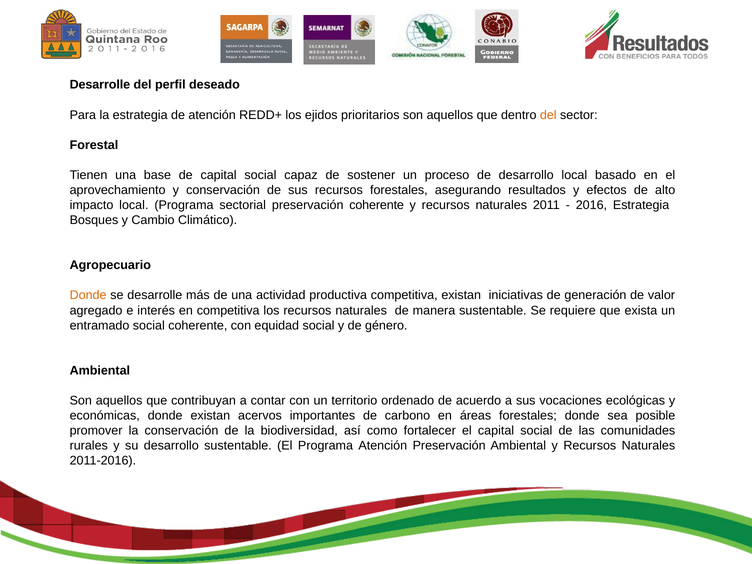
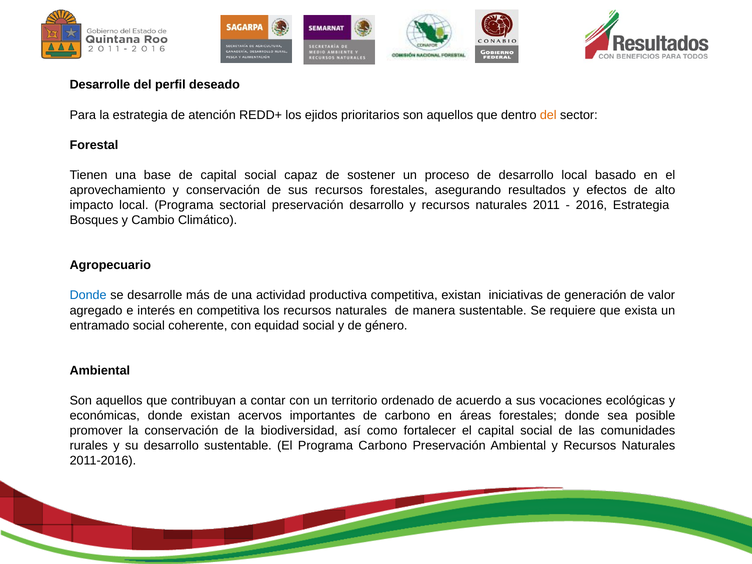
preservación coherente: coherente -> desarrollo
Donde at (88, 295) colour: orange -> blue
Programa Atención: Atención -> Carbono
